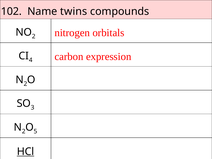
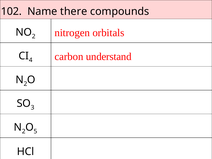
twins: twins -> there
expression: expression -> understand
HCl underline: present -> none
